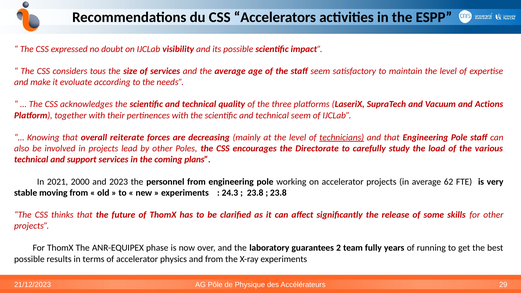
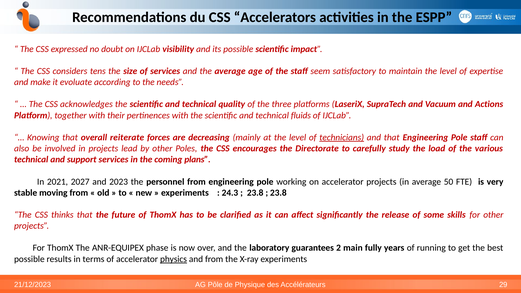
tous: tous -> tens
technical seem: seem -> fluids
2000: 2000 -> 2027
62: 62 -> 50
team: team -> main
physics underline: none -> present
